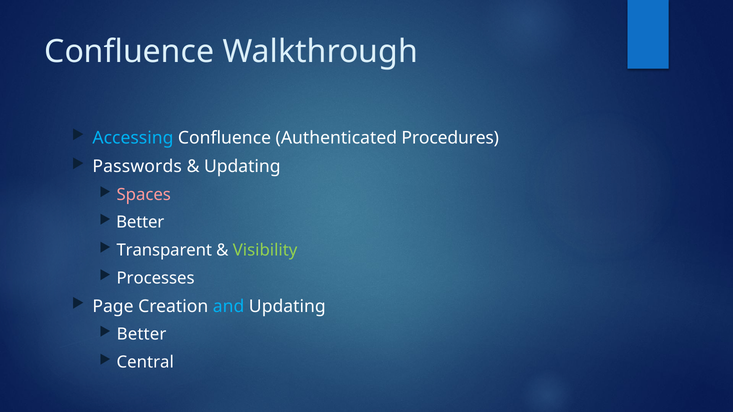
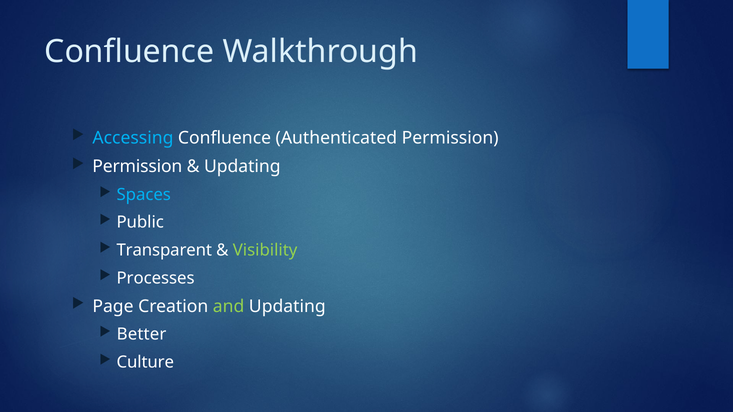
Authenticated Procedures: Procedures -> Permission
Passwords at (137, 167): Passwords -> Permission
Spaces colour: pink -> light blue
Better at (140, 223): Better -> Public
and colour: light blue -> light green
Central: Central -> Culture
